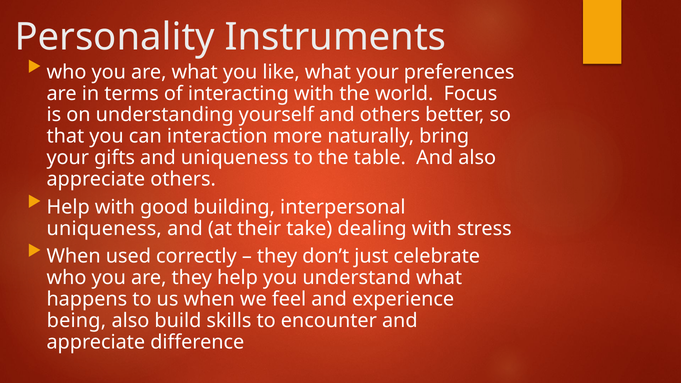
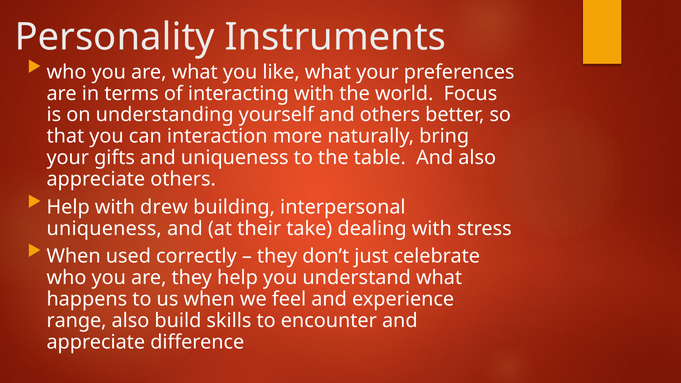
good: good -> drew
being: being -> range
